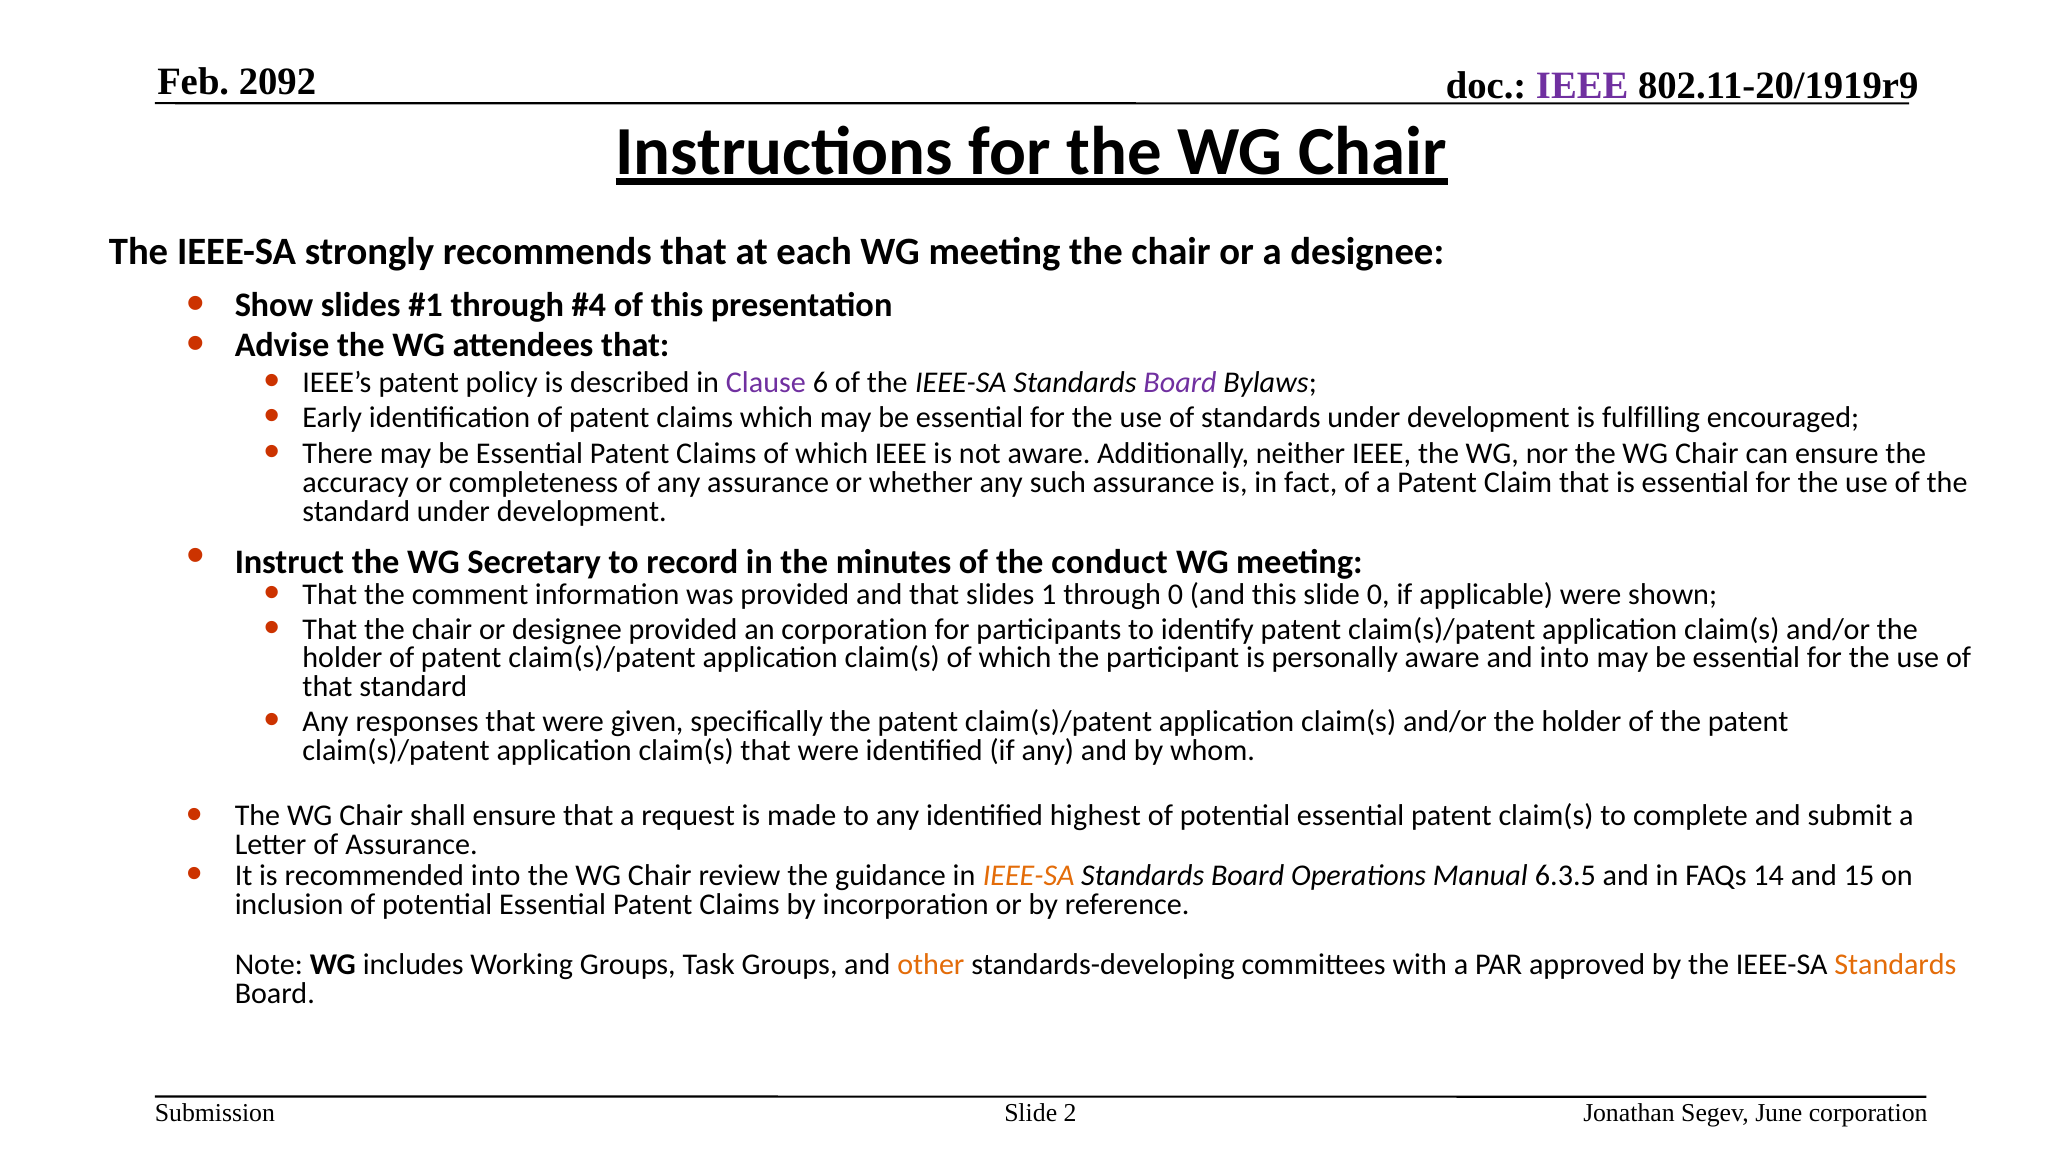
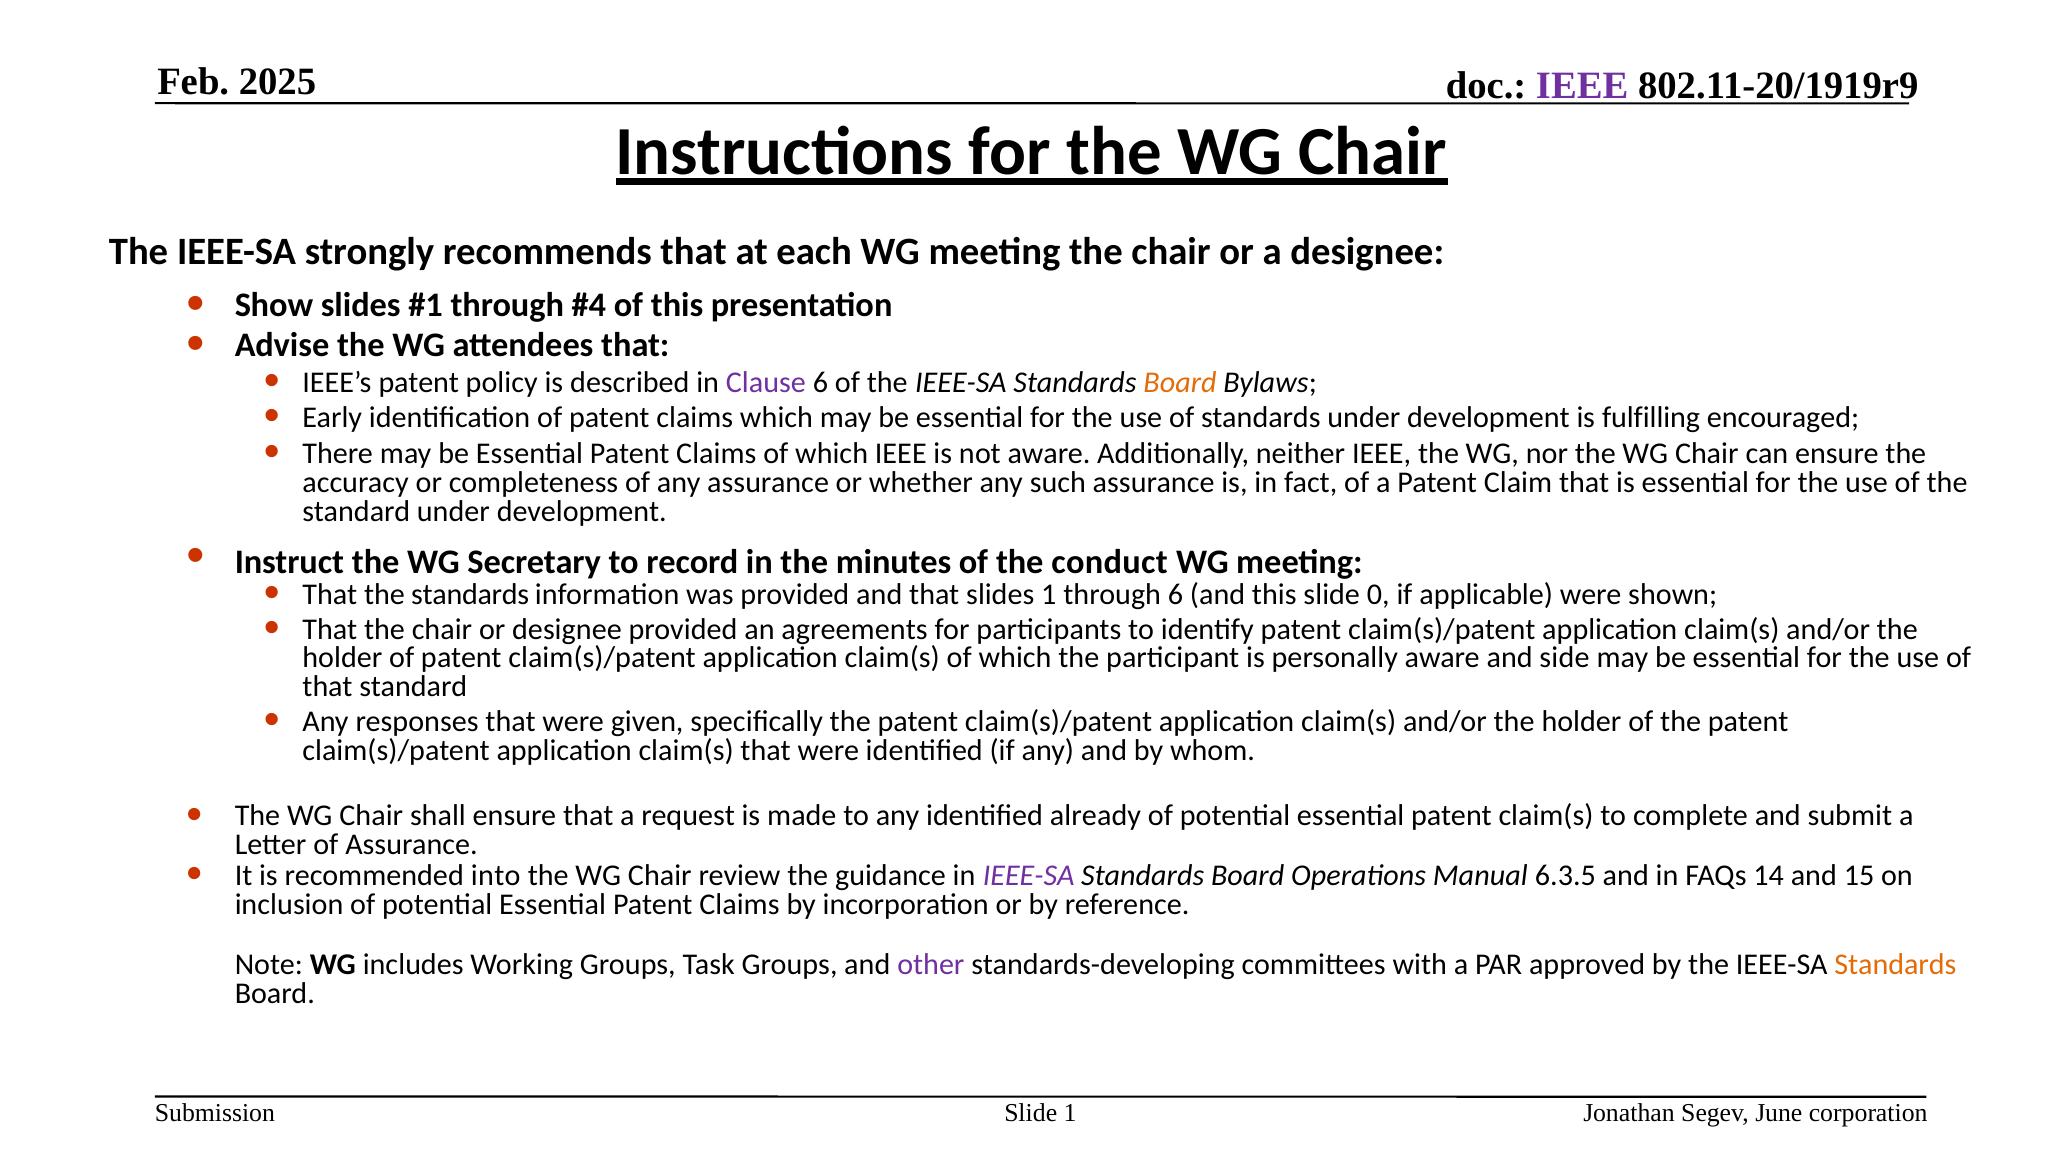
2092: 2092 -> 2025
Board at (1180, 383) colour: purple -> orange
the comment: comment -> standards
through 0: 0 -> 6
an corporation: corporation -> agreements
and into: into -> side
highest: highest -> already
IEEE-SA at (1029, 875) colour: orange -> purple
other colour: orange -> purple
Slide 2: 2 -> 1
